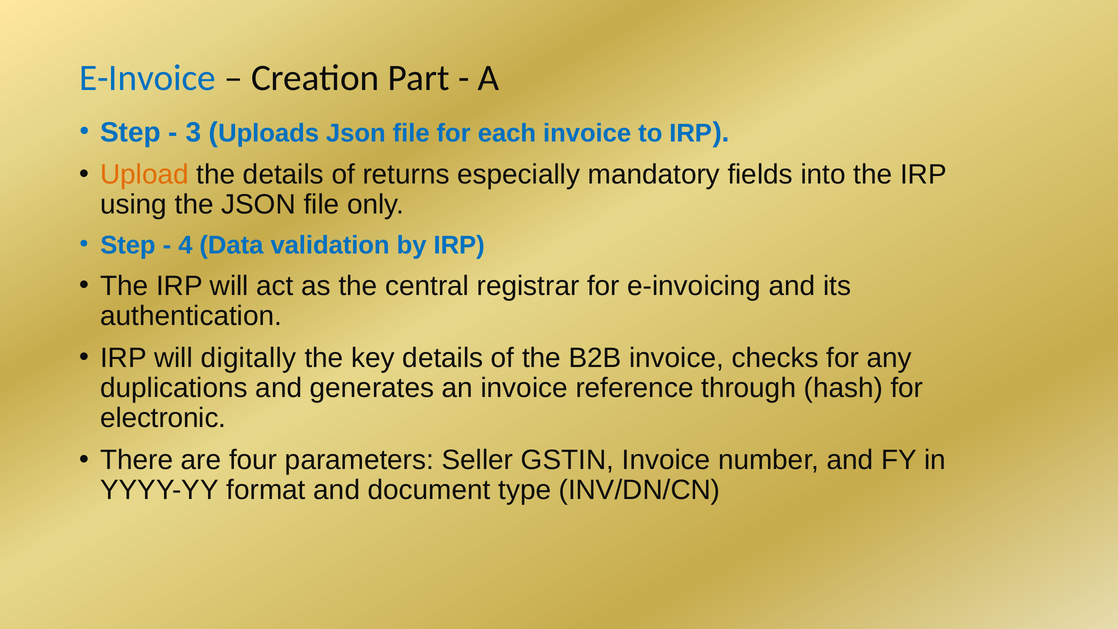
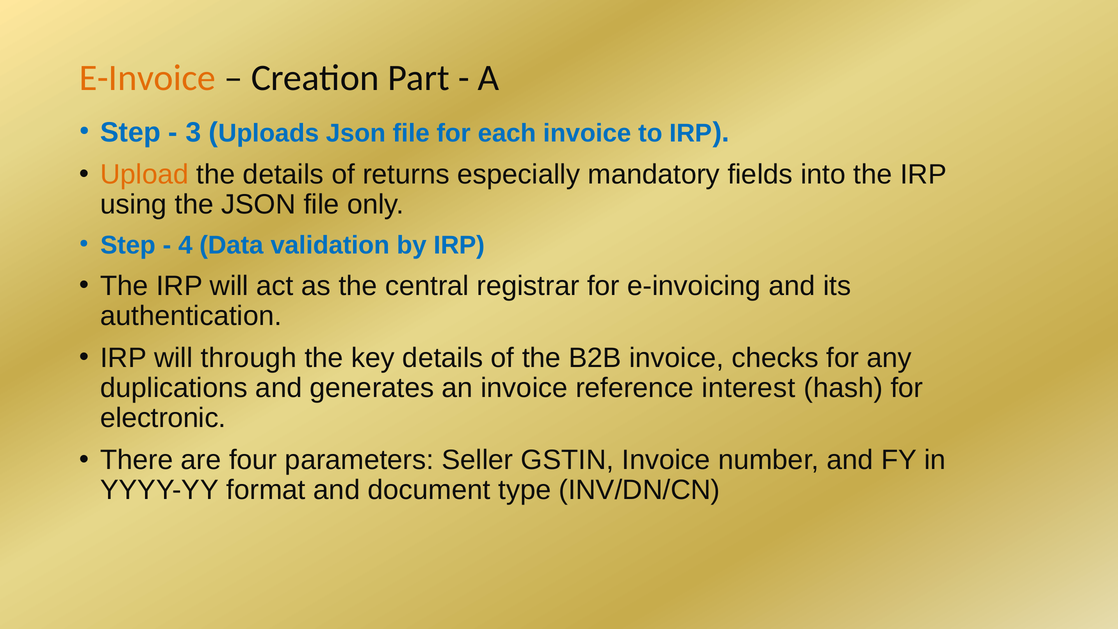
E-Invoice colour: blue -> orange
digitally: digitally -> through
through: through -> interest
